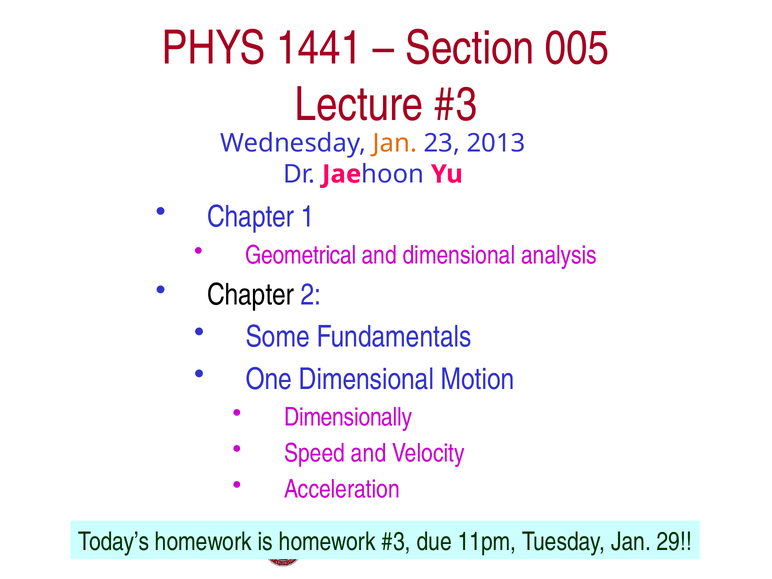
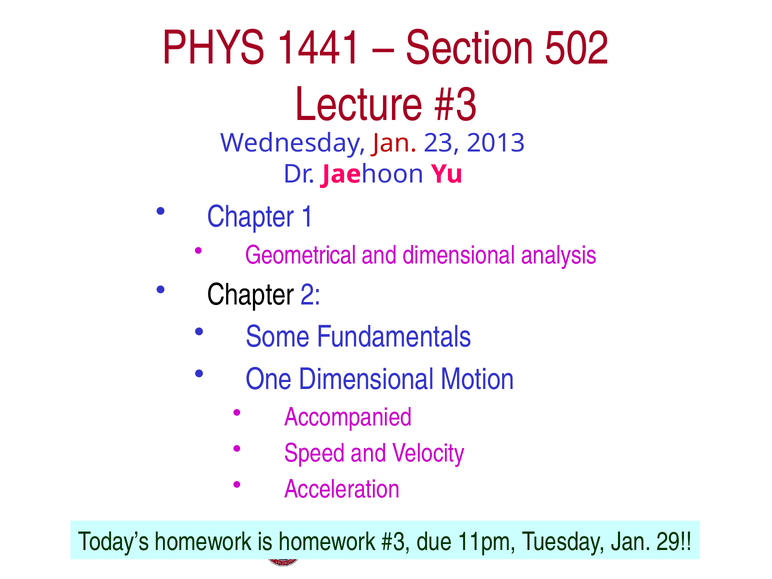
005: 005 -> 502
Jan at (395, 143) colour: orange -> red
Dimensionally: Dimensionally -> Accompanied
